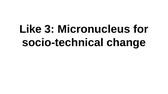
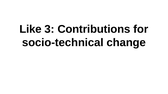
Micronucleus: Micronucleus -> Contributions
